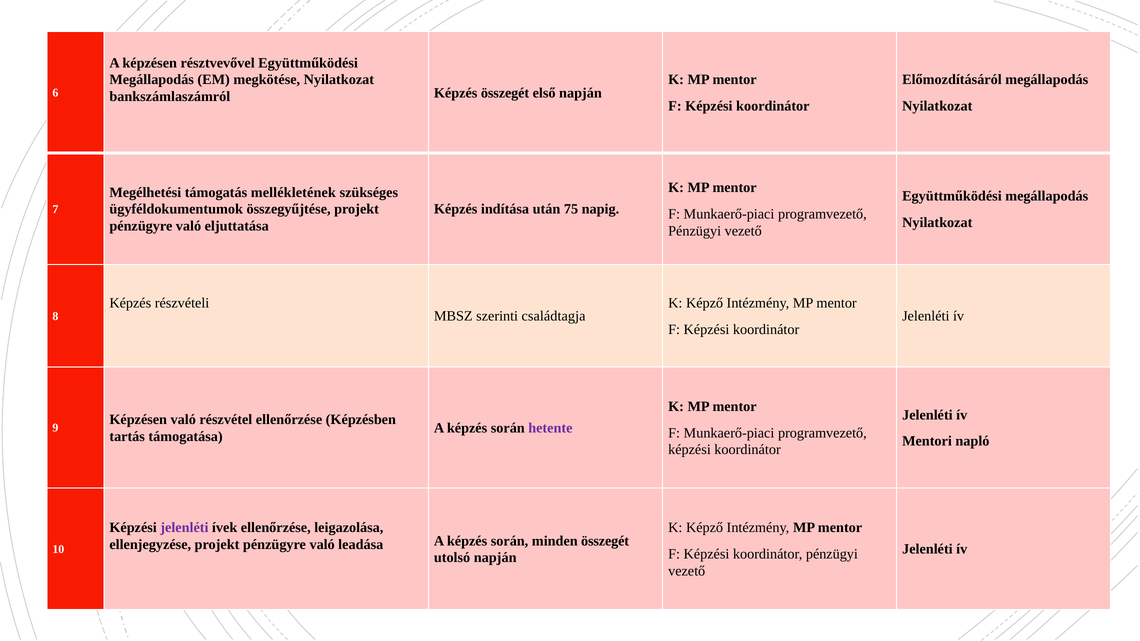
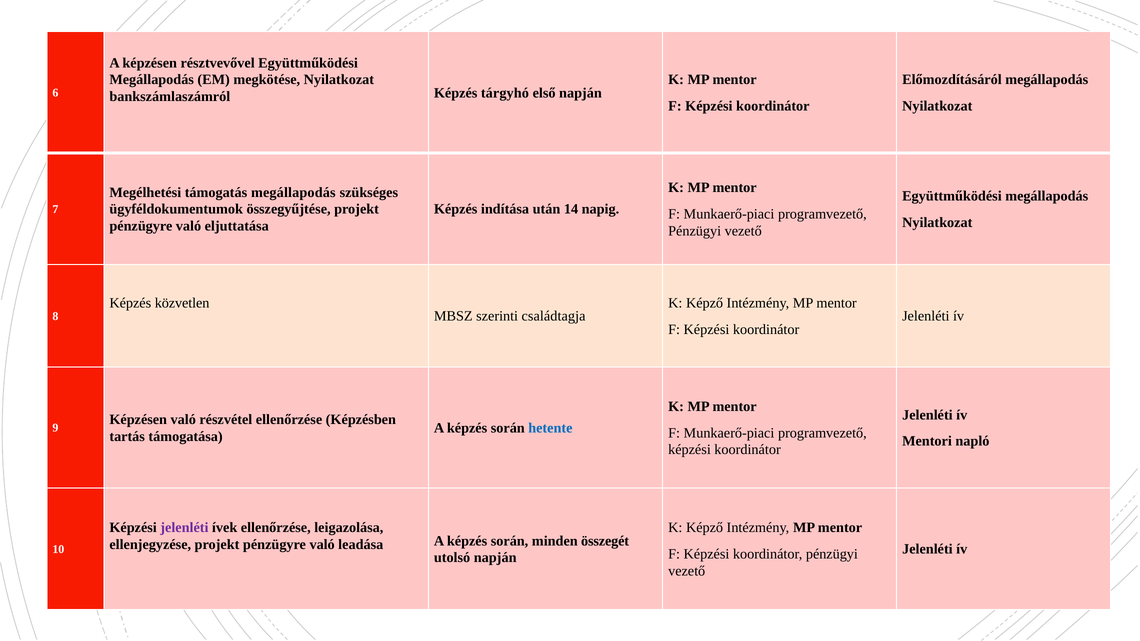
Képzés összegét: összegét -> tárgyhó
támogatás mellékletének: mellékletének -> megállapodás
75: 75 -> 14
részvételi: részvételi -> közvetlen
hetente colour: purple -> blue
